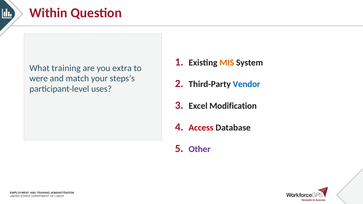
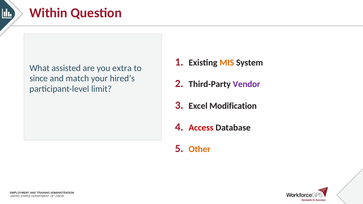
training: training -> assisted
were: were -> since
steps’s: steps’s -> hired’s
Vendor colour: blue -> purple
uses: uses -> limit
Other colour: purple -> orange
